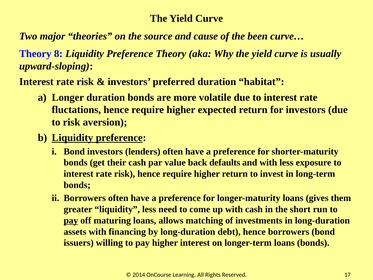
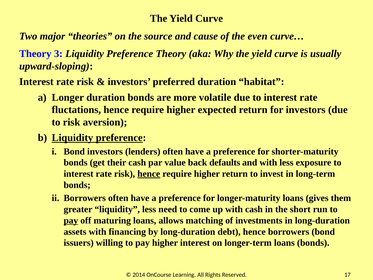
been: been -> even
8: 8 -> 3
hence at (149, 174) underline: none -> present
